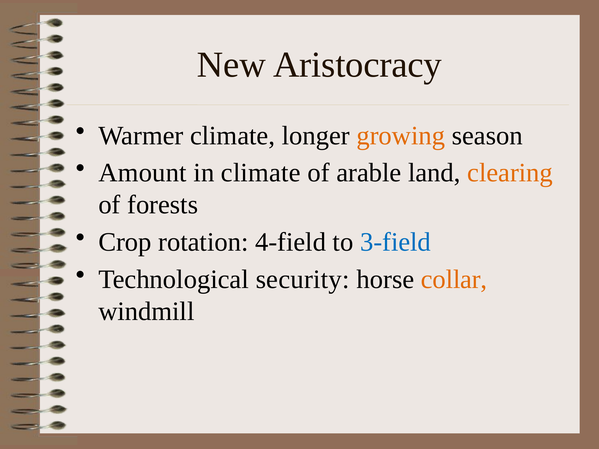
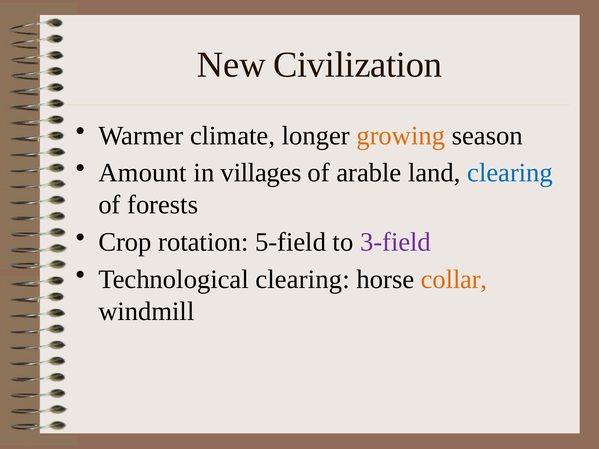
Aristocracy: Aristocracy -> Civilization
in climate: climate -> villages
clearing at (510, 173) colour: orange -> blue
4-field: 4-field -> 5-field
3-field colour: blue -> purple
Technological security: security -> clearing
